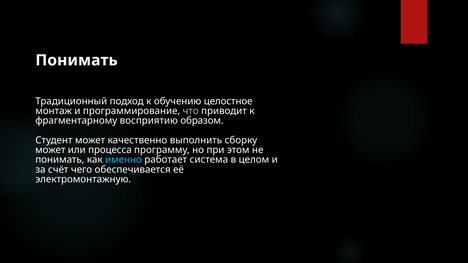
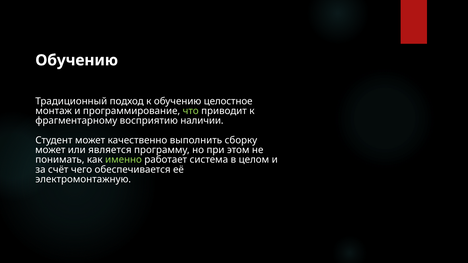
Понимать at (77, 60): Понимать -> Обучению
образом: образом -> наличии
процесса: процесса -> является
именно colour: light blue -> light green
